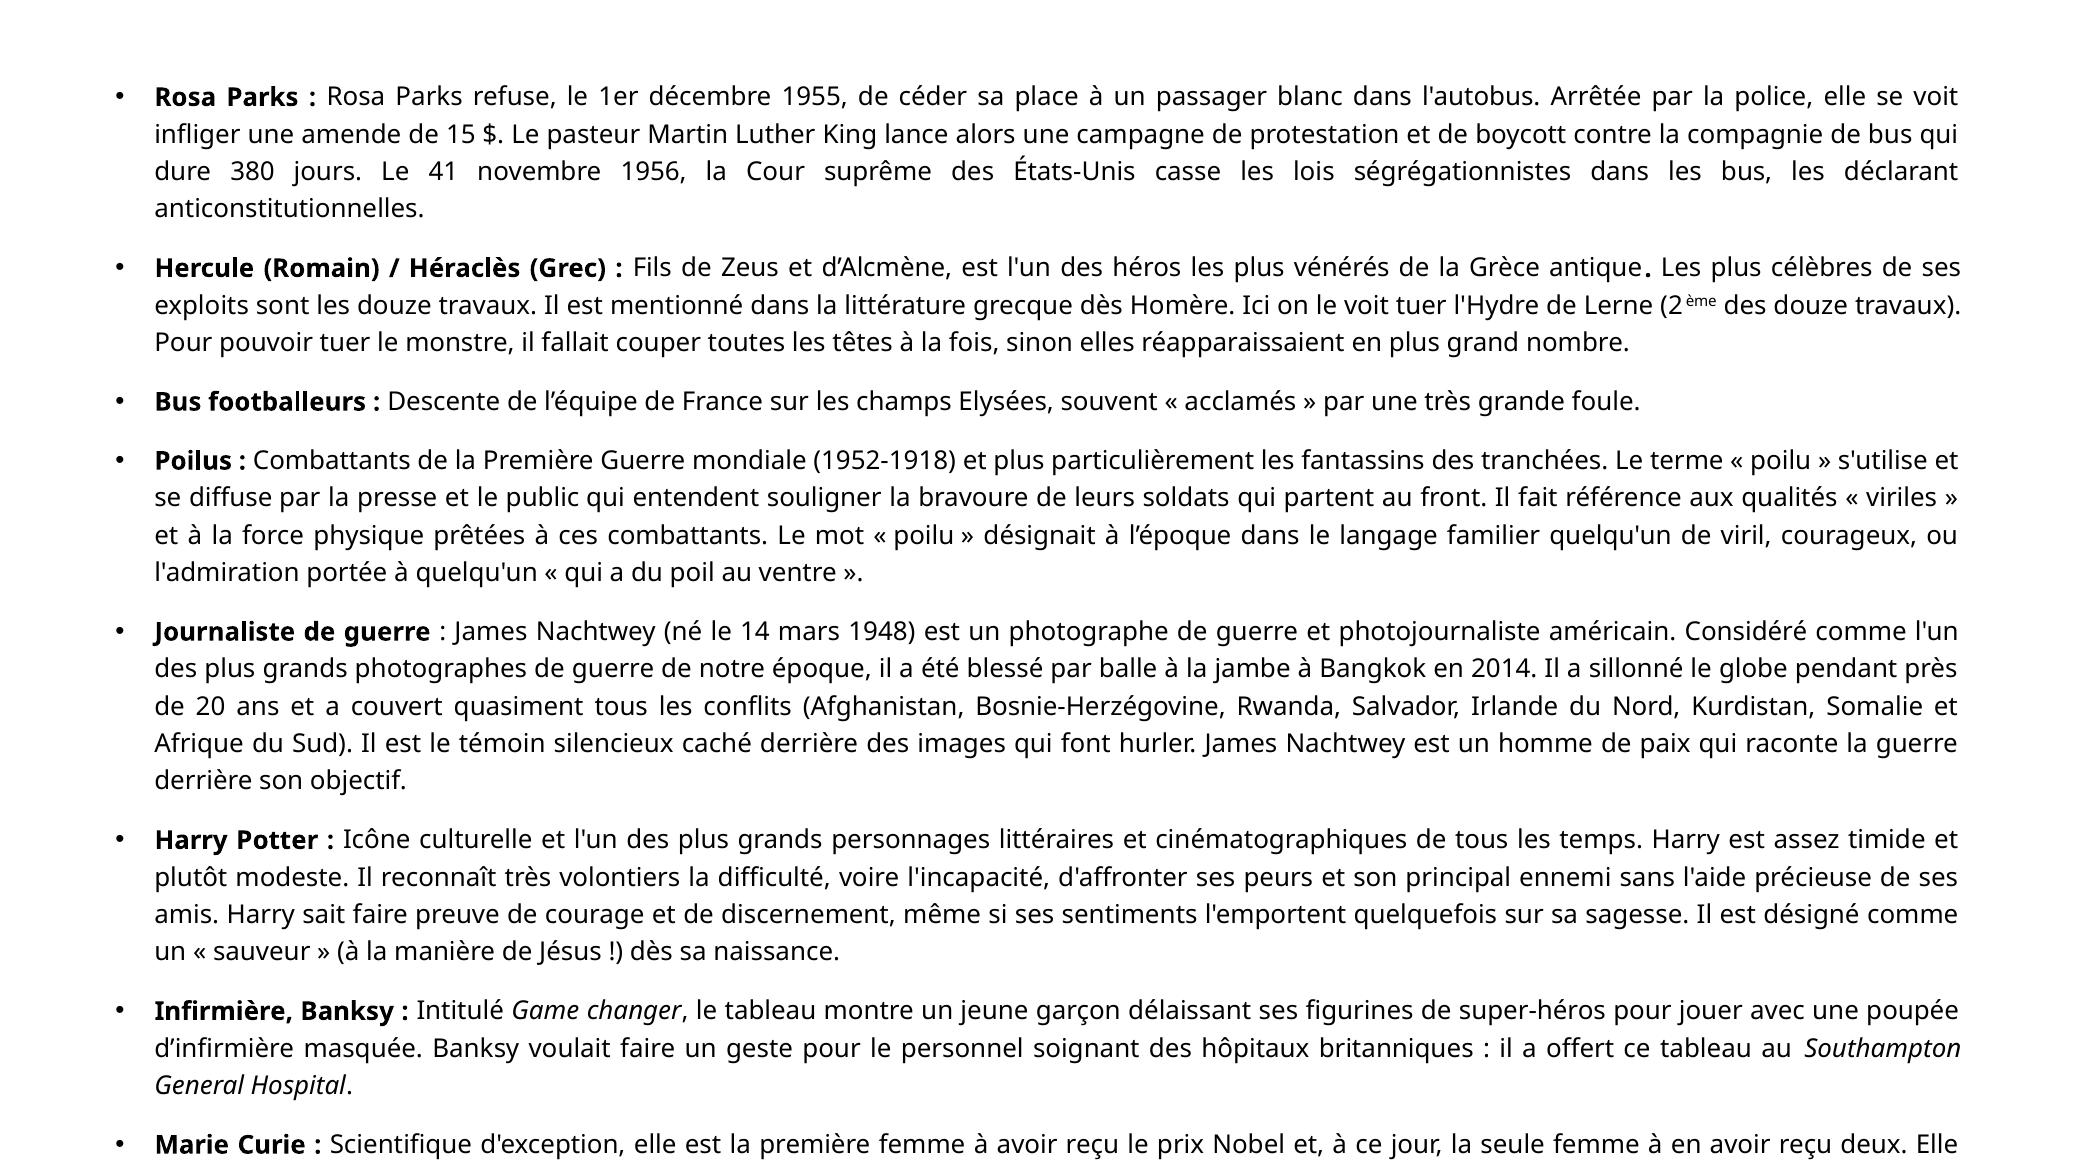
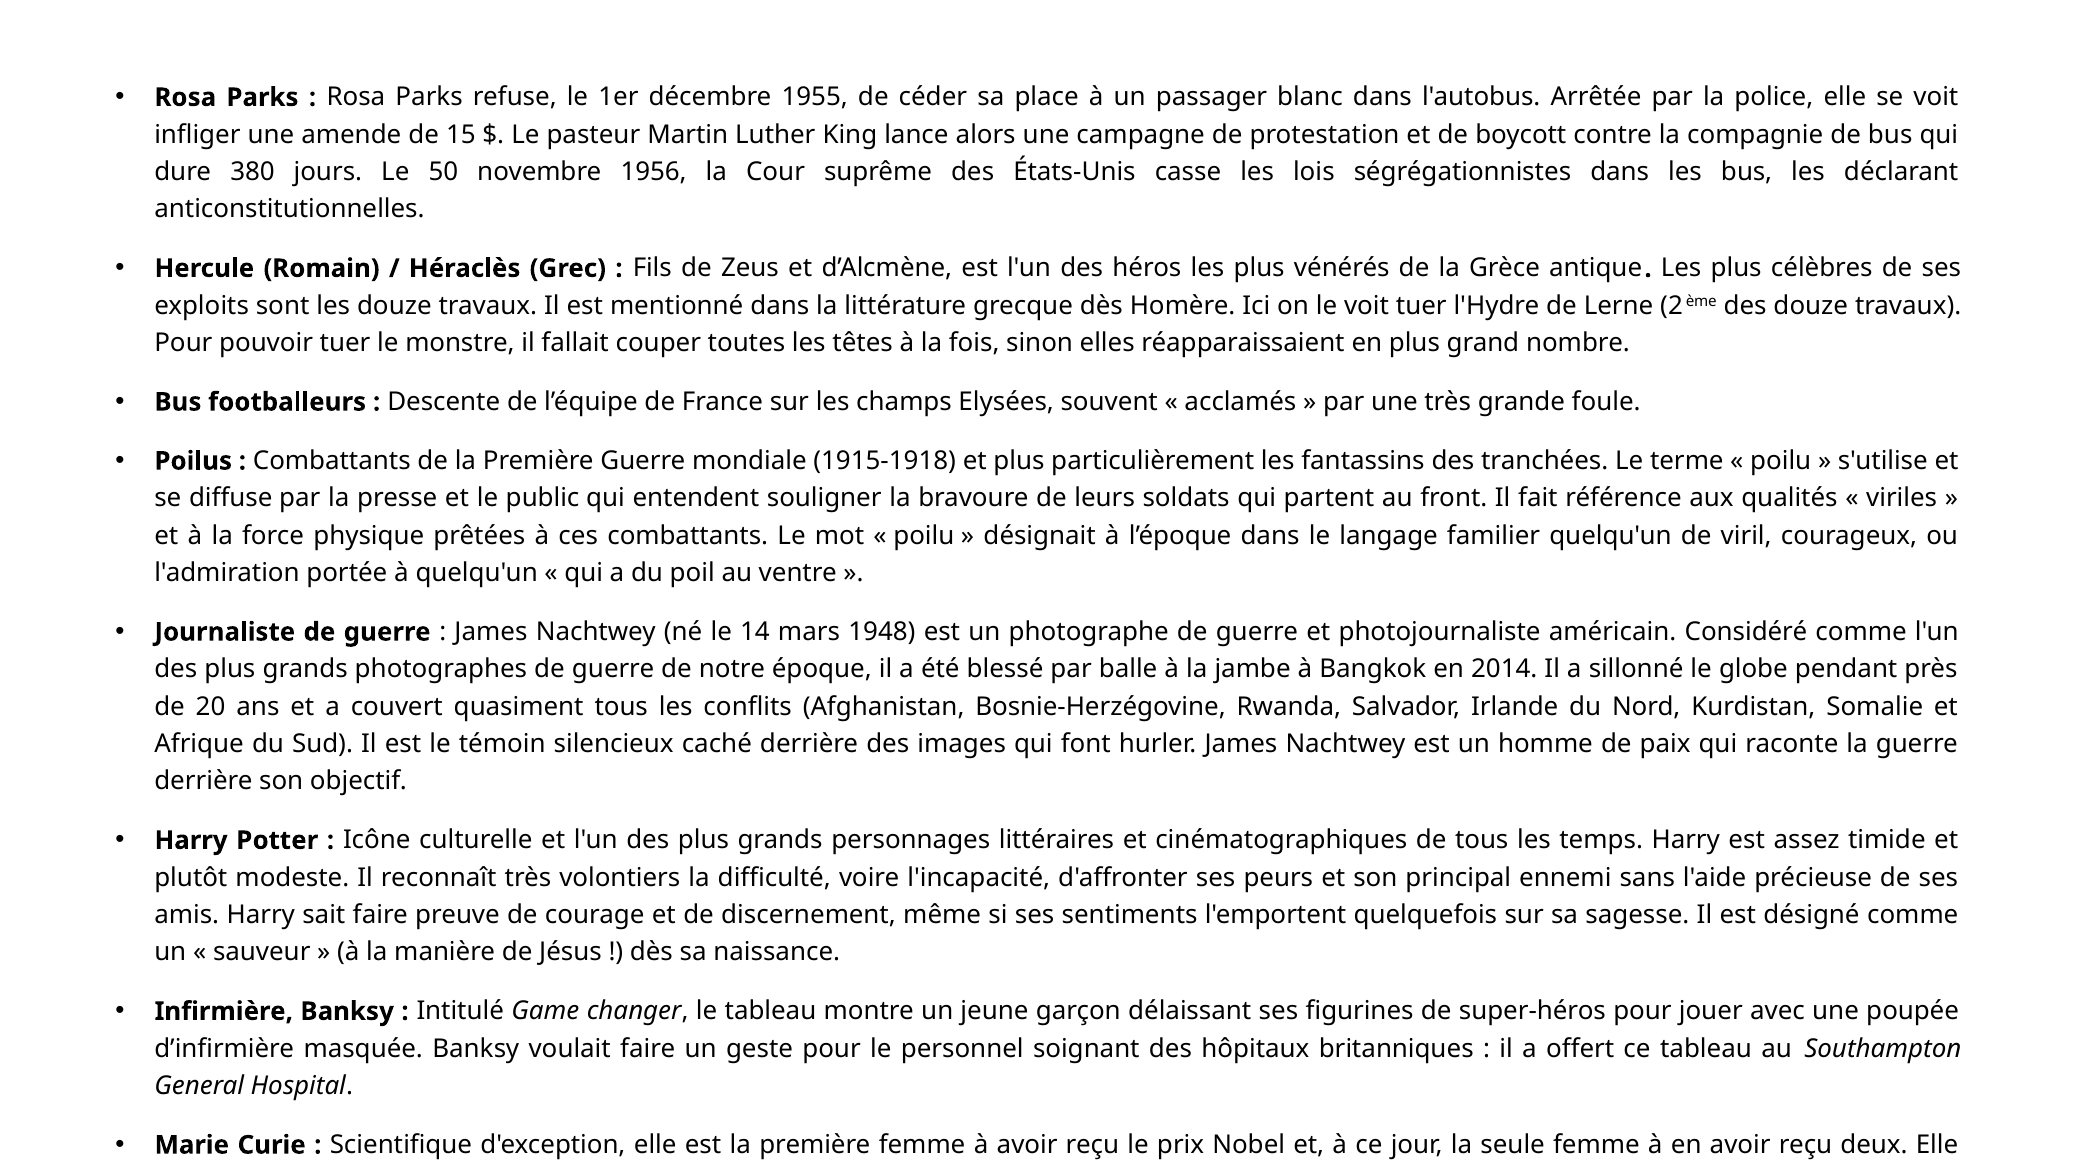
41: 41 -> 50
1952-1918: 1952-1918 -> 1915-1918
